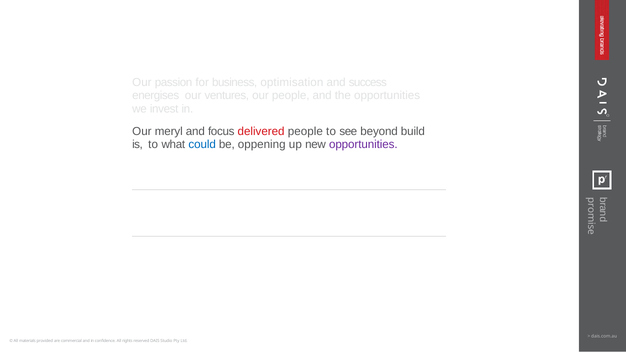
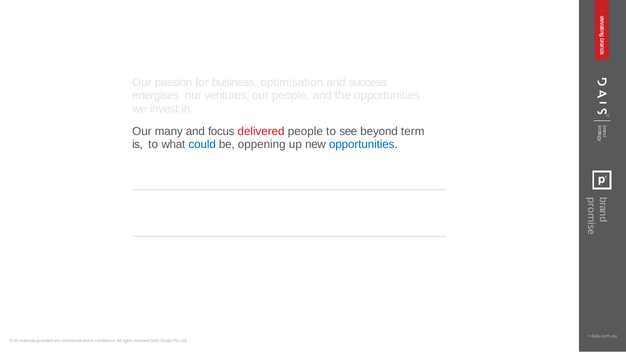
meryl: meryl -> many
build: build -> term
opportunities at (363, 145) colour: purple -> blue
